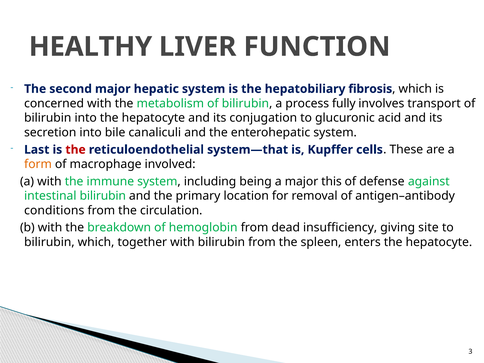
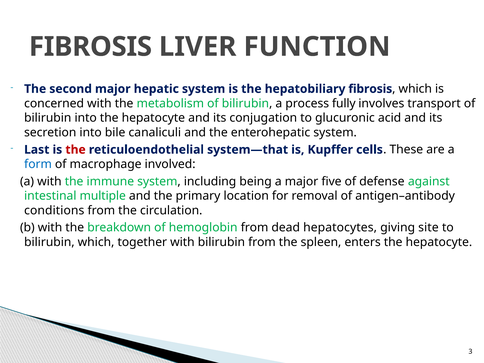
HEALTHY at (90, 47): HEALTHY -> FIBROSIS
form colour: orange -> blue
this: this -> five
intestinal bilirubin: bilirubin -> multiple
insufficiency: insufficiency -> hepatocytes
